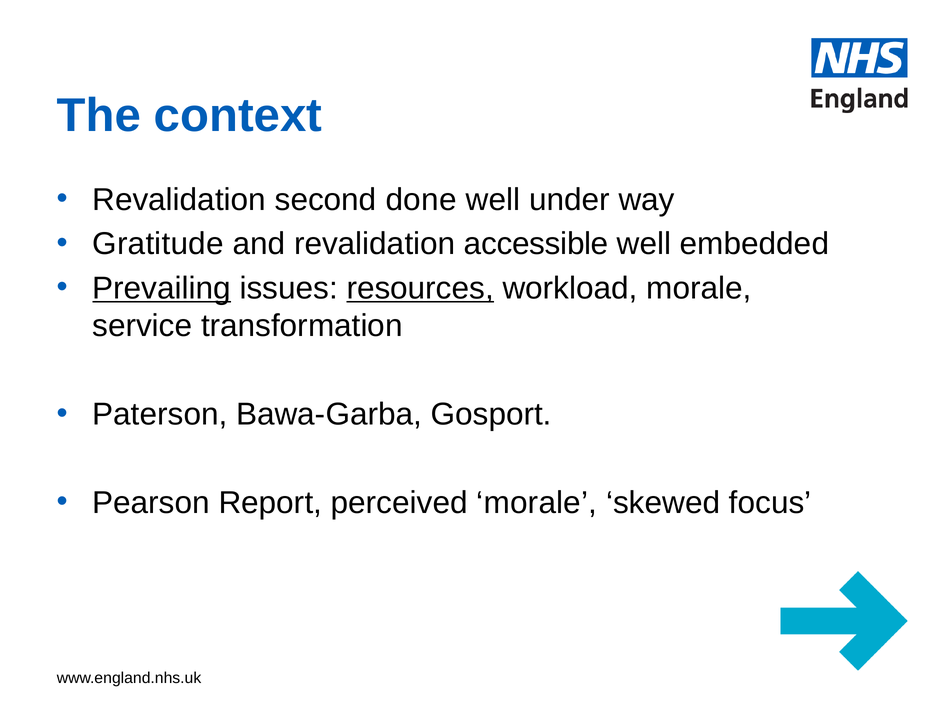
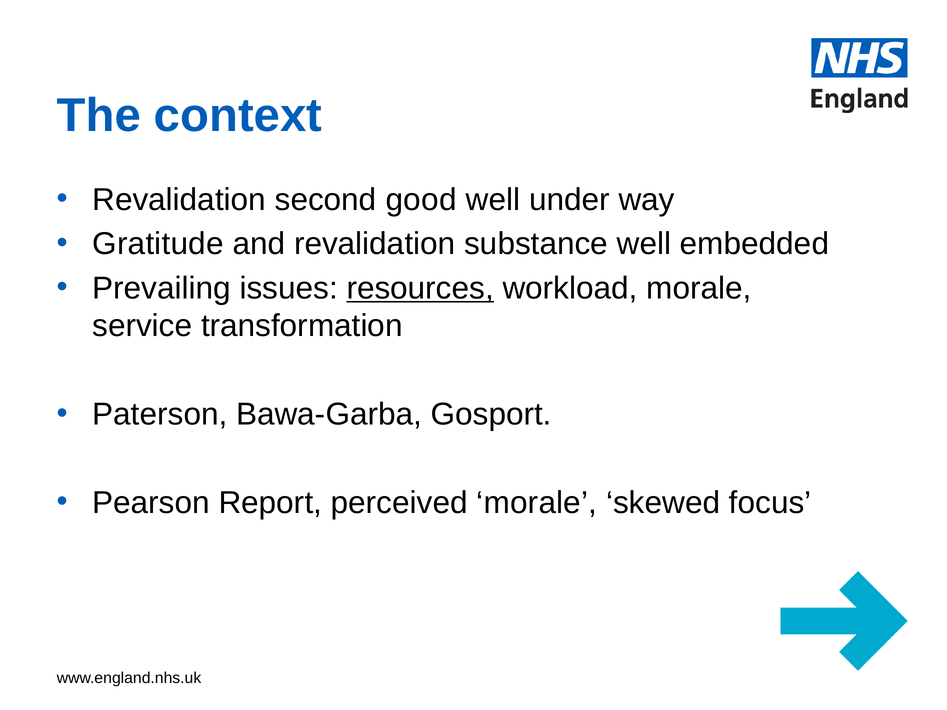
done: done -> good
accessible: accessible -> substance
Prevailing underline: present -> none
